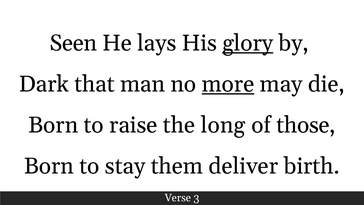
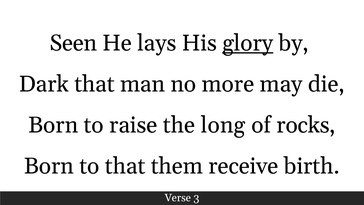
more underline: present -> none
those: those -> rocks
to stay: stay -> that
deliver: deliver -> receive
